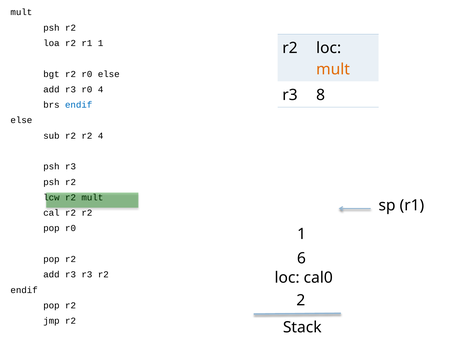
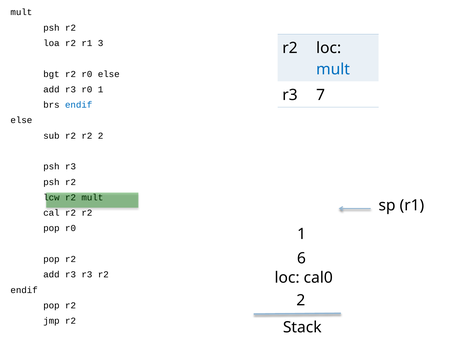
r1 1: 1 -> 3
mult at (333, 69) colour: orange -> blue
r0 4: 4 -> 1
8: 8 -> 7
r2 4: 4 -> 2
